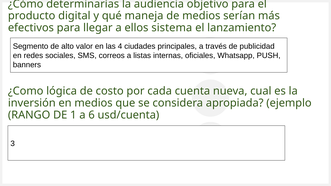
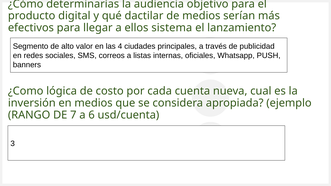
maneja: maneja -> dactilar
1: 1 -> 7
